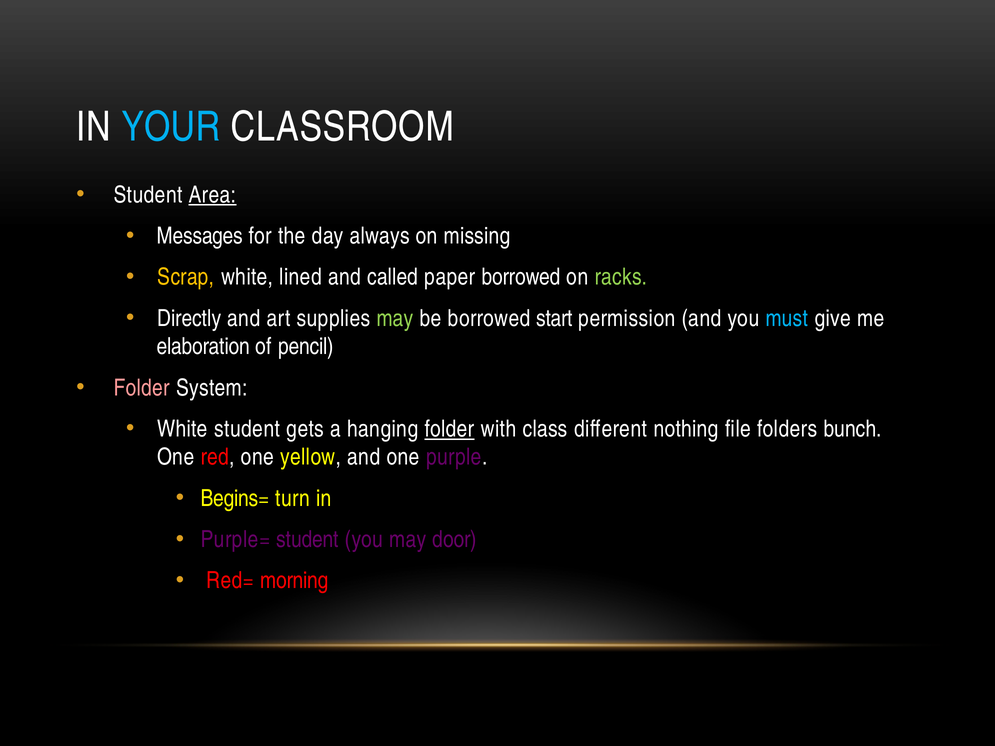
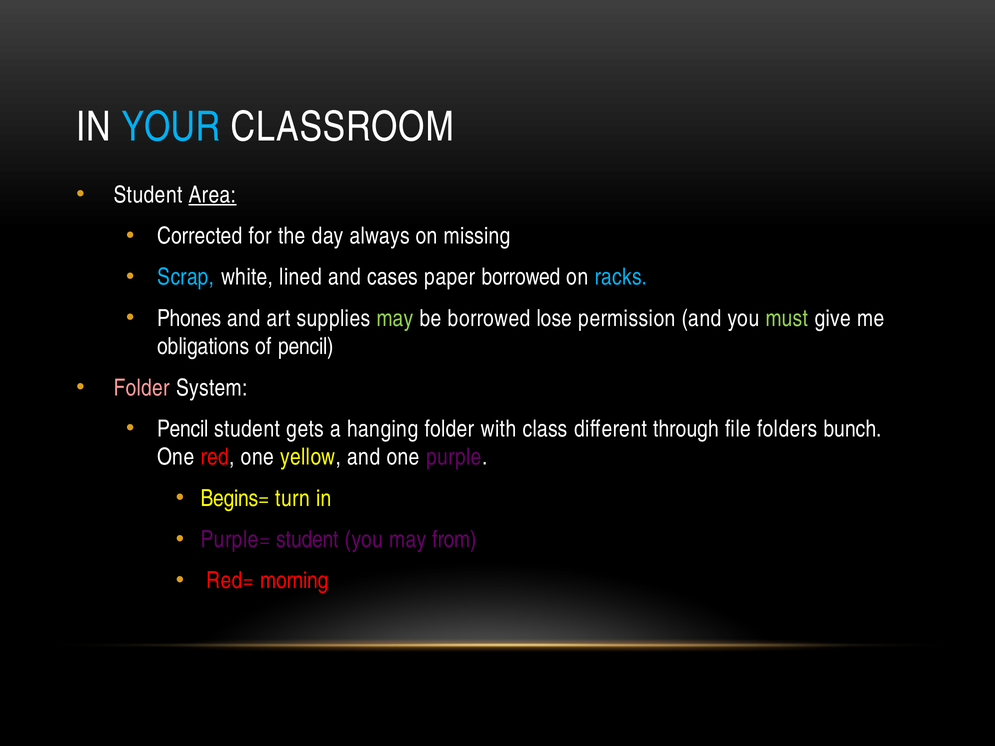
Messages: Messages -> Corrected
Scrap colour: yellow -> light blue
called: called -> cases
racks colour: light green -> light blue
Directly: Directly -> Phones
start: start -> lose
must colour: light blue -> light green
elaboration: elaboration -> obligations
White at (183, 429): White -> Pencil
folder at (449, 429) underline: present -> none
nothing: nothing -> through
door: door -> from
